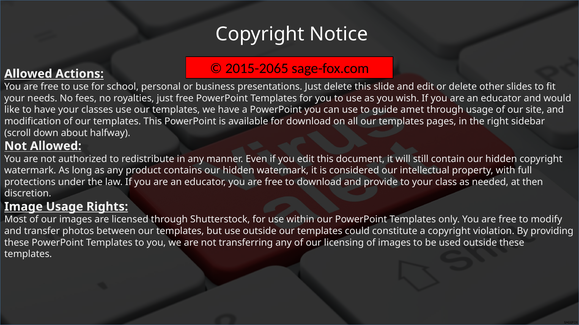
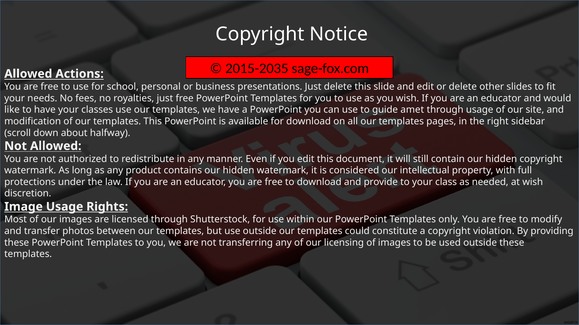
2015-2065: 2015-2065 -> 2015-2035
at then: then -> wish
